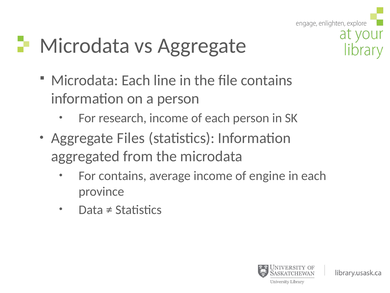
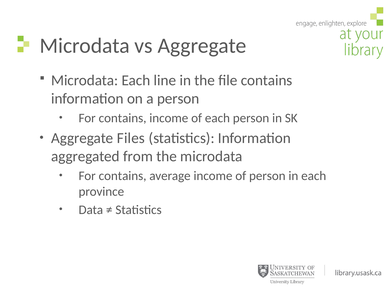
research at (123, 118): research -> contains
of engine: engine -> person
